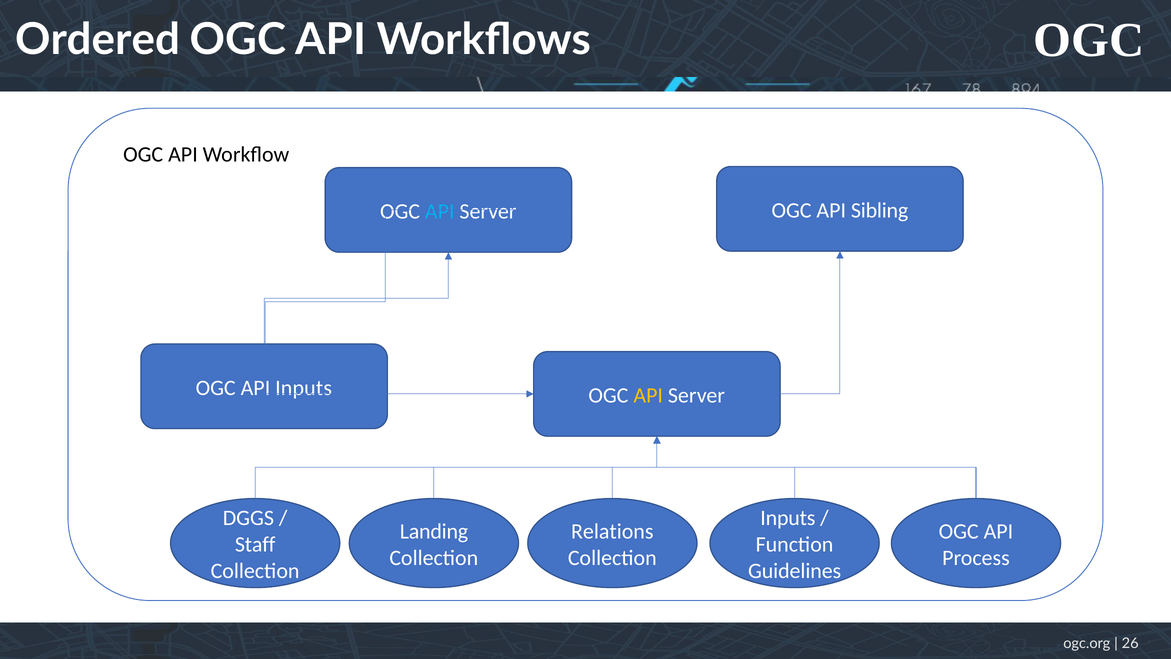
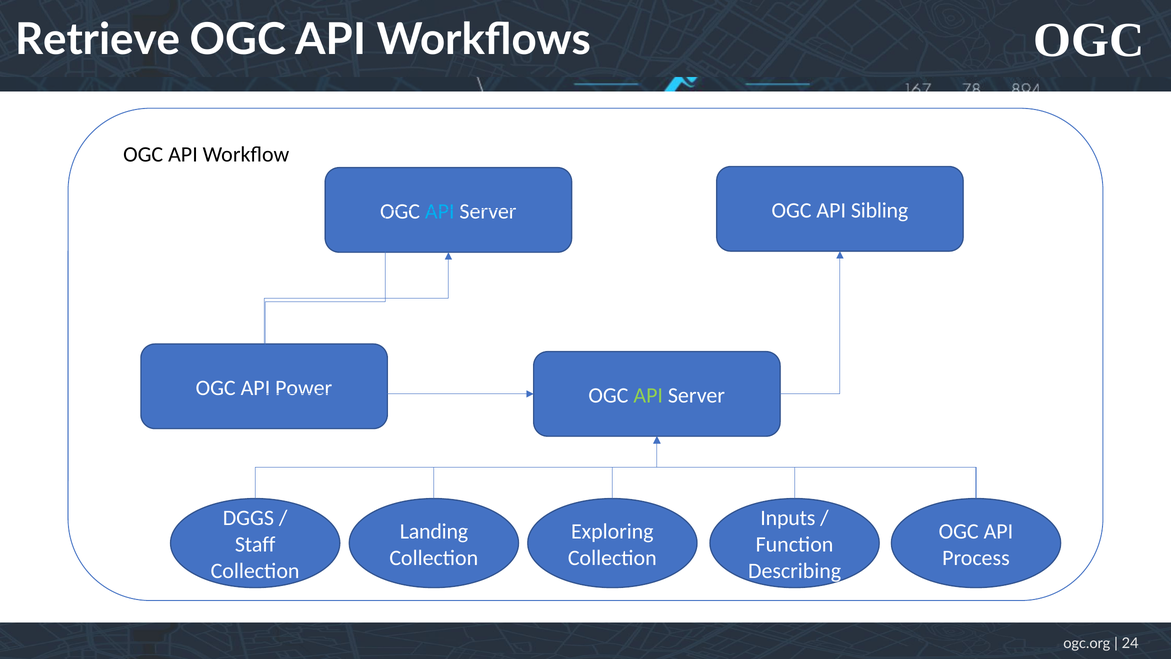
Ordered: Ordered -> Retrieve
API Inputs: Inputs -> Power
API at (648, 395) colour: yellow -> light green
Relations: Relations -> Exploring
Guidelines: Guidelines -> Describing
26: 26 -> 24
